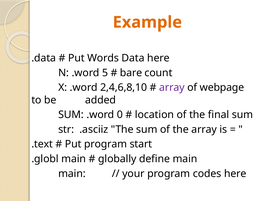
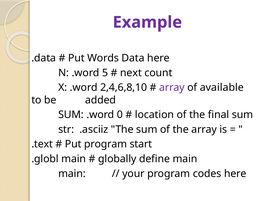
Example colour: orange -> purple
bare: bare -> next
webpage: webpage -> available
